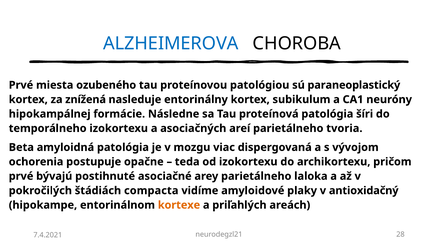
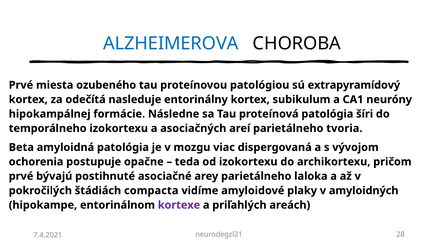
paraneoplastický: paraneoplastický -> extrapyramídový
znížená: znížená -> odečítá
antioxidačný: antioxidačný -> amyloidných
kortexe colour: orange -> purple
